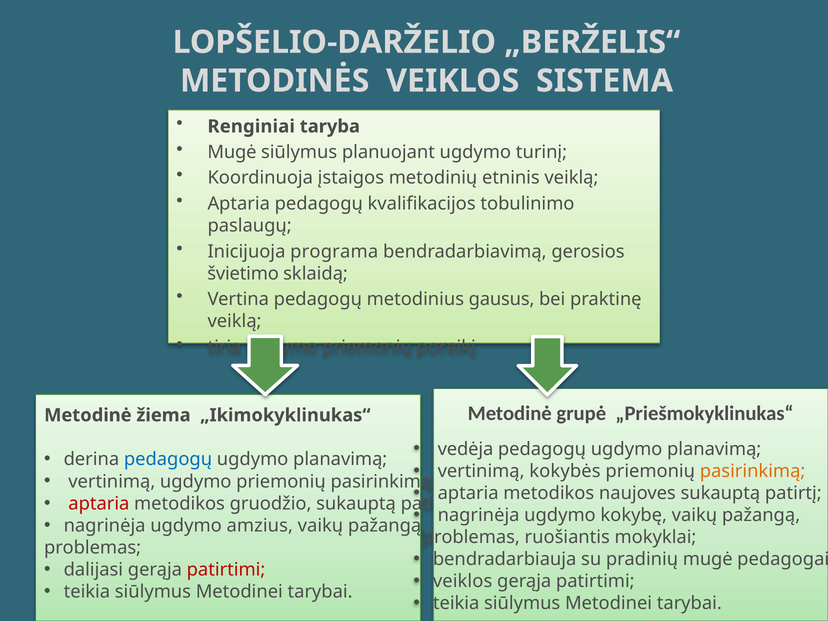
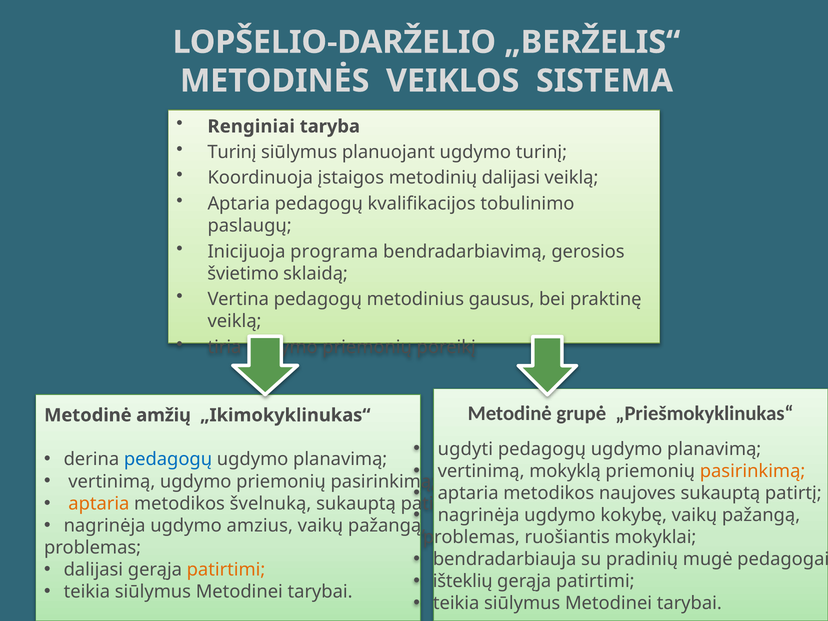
Mugė at (232, 152): Mugė -> Turinį
metodinių etninis: etninis -> dalijasi
žiema: žiema -> amžių
vedėja: vedėja -> ugdyti
kokybės: kokybės -> mokyklą
aptaria at (99, 504) colour: red -> orange
gruodžio: gruodžio -> švelnuką
patirtimi at (226, 570) colour: red -> orange
veiklos at (463, 581): veiklos -> išteklių
